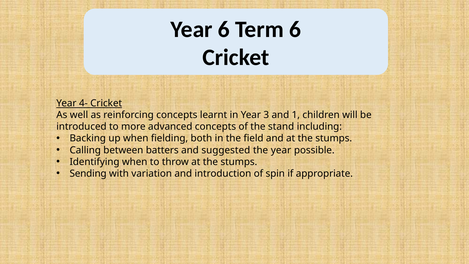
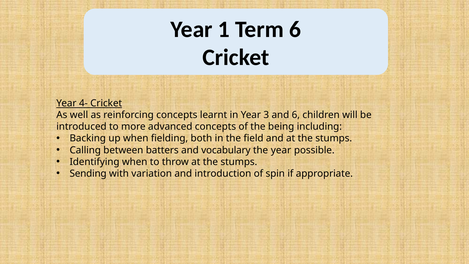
Year 6: 6 -> 1
and 1: 1 -> 6
stand: stand -> being
suggested: suggested -> vocabulary
